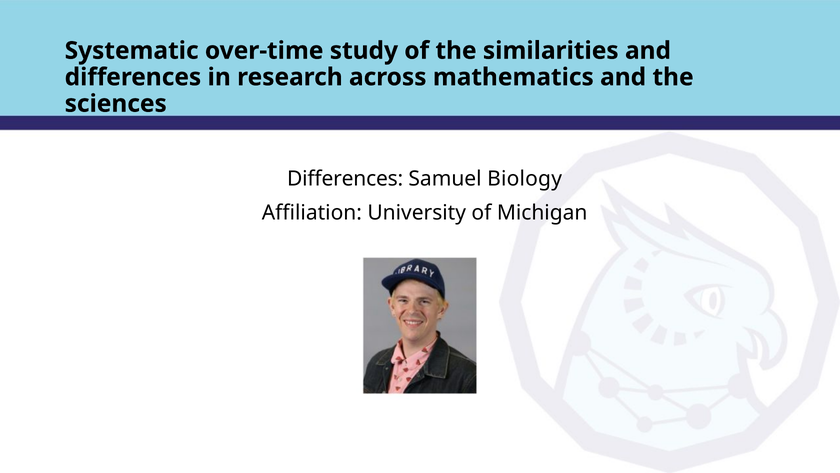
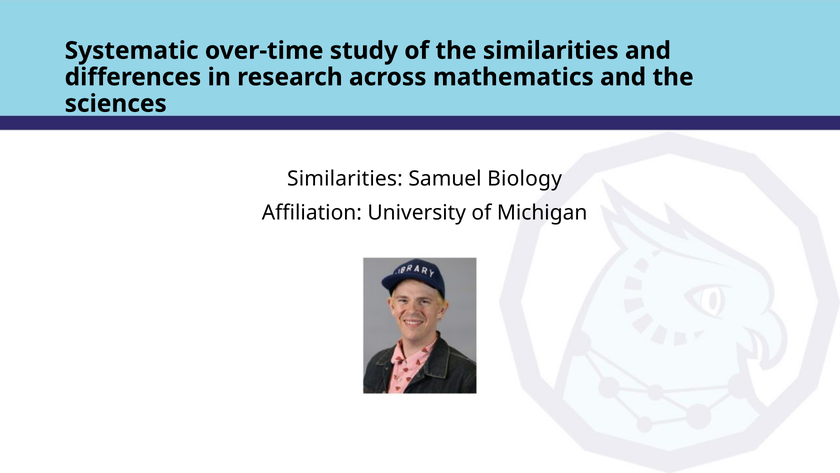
Differences at (345, 179): Differences -> Similarities
